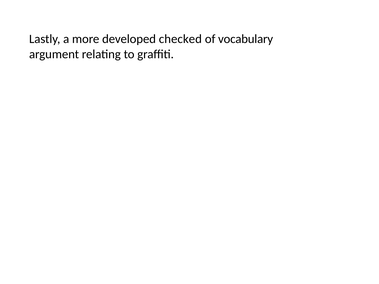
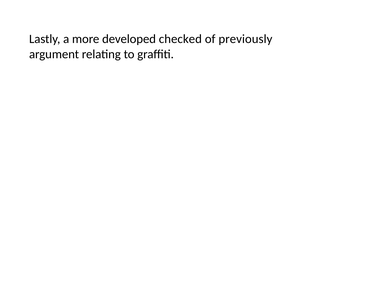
vocabulary: vocabulary -> previously
